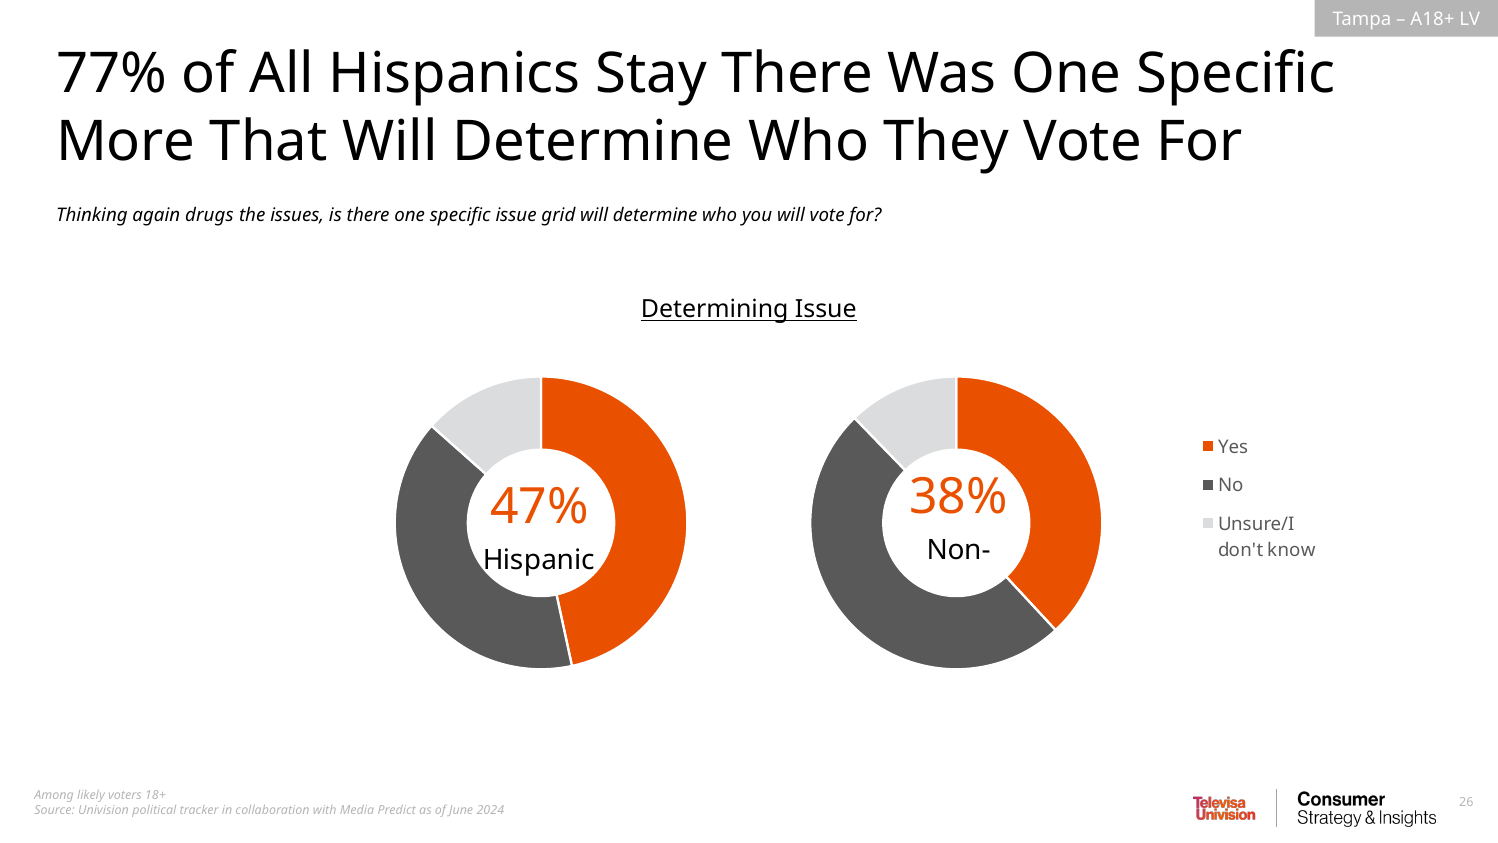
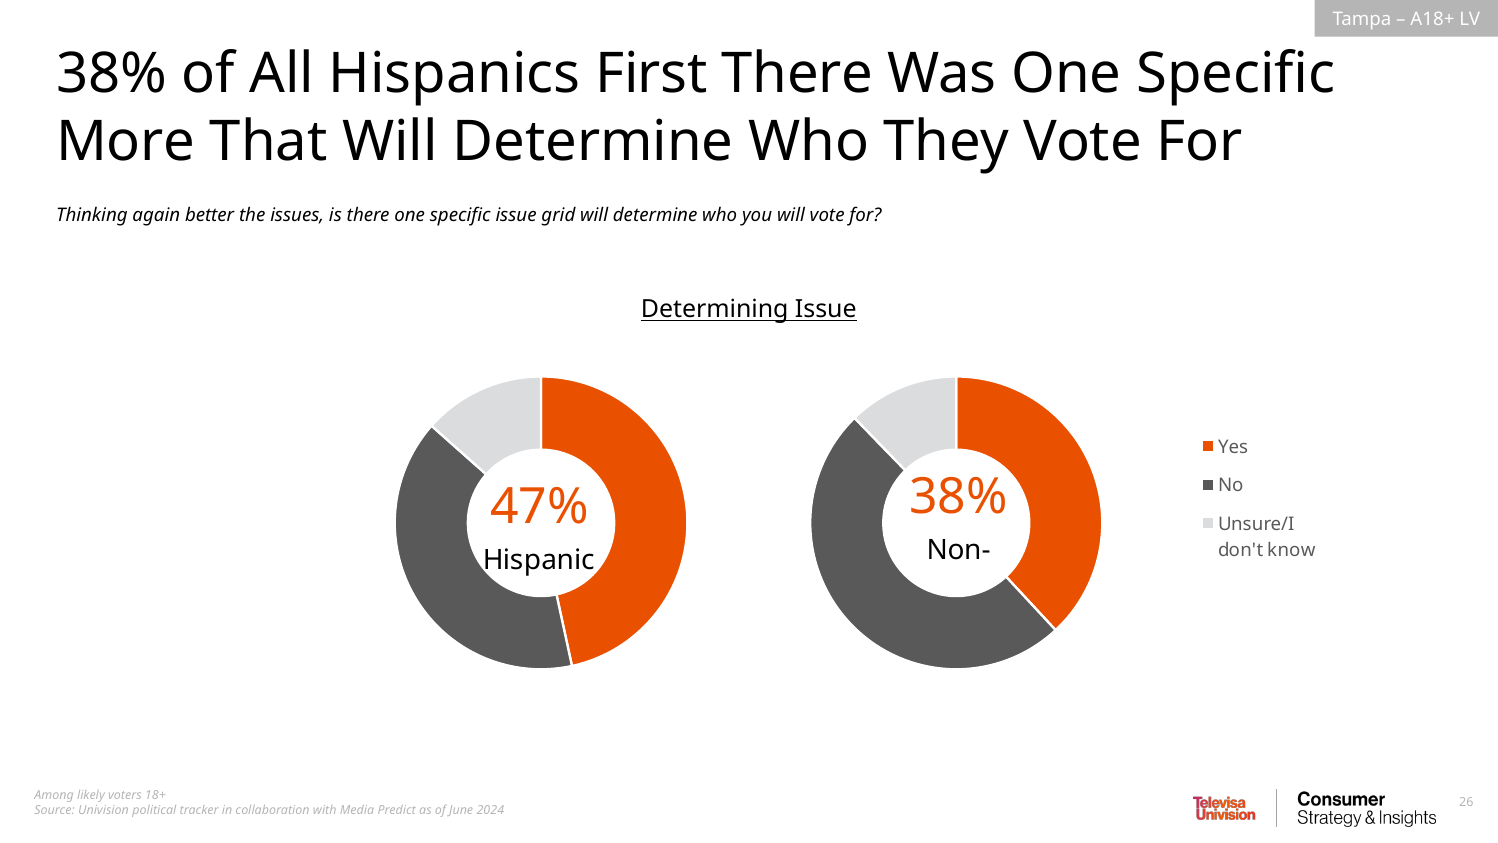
77% at (112, 74): 77% -> 38%
Stay: Stay -> First
drugs: drugs -> better
